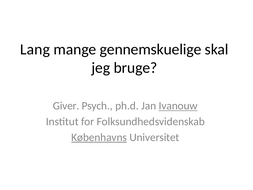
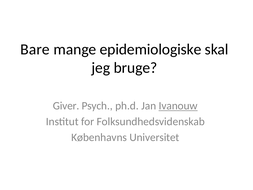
Lang: Lang -> Bare
gennemskuelige: gennemskuelige -> epidemiologiske
Københavns underline: present -> none
